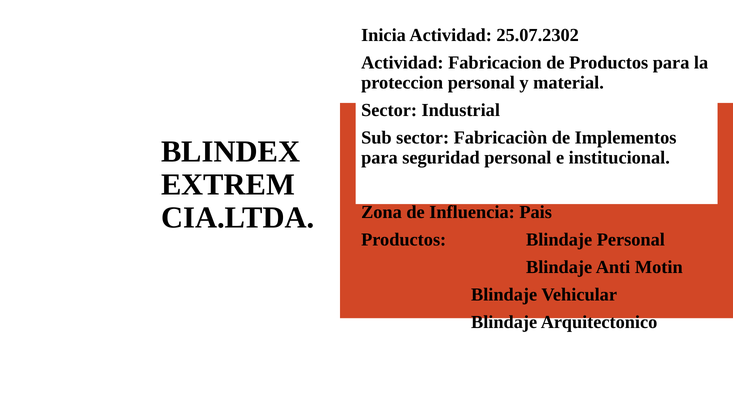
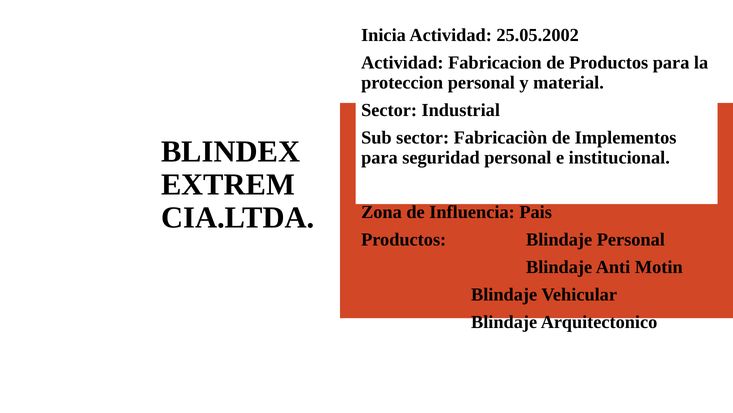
25.07.2302: 25.07.2302 -> 25.05.2002
